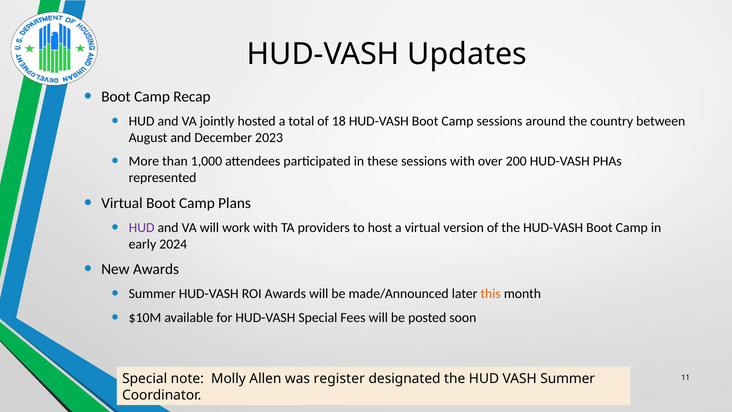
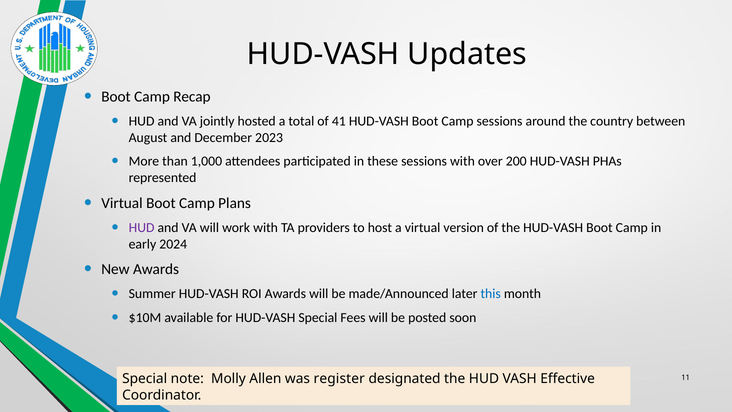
18: 18 -> 41
this colour: orange -> blue
VASH Summer: Summer -> Effective
